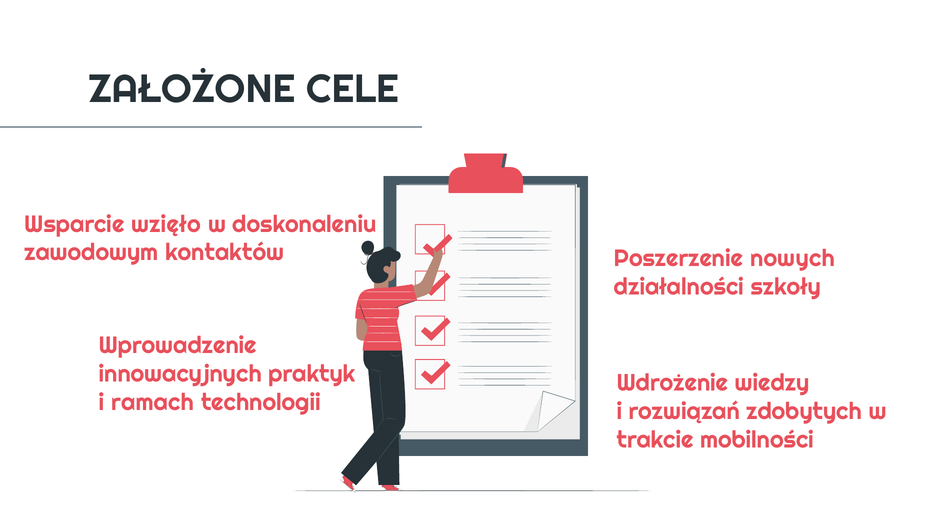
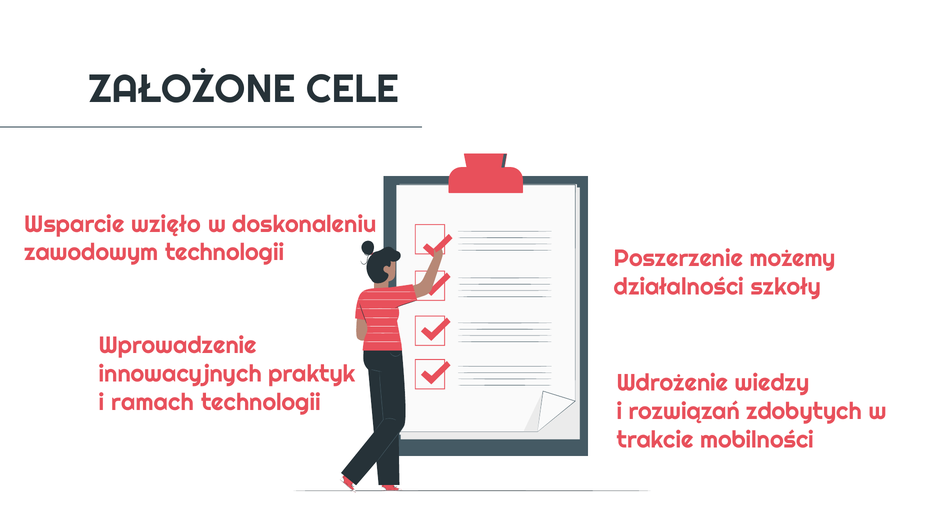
zawodowym kontaktów: kontaktów -> technologii
nowych: nowych -> możemy
